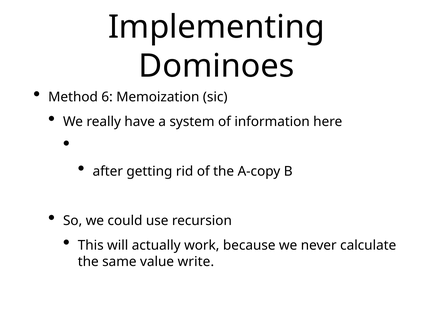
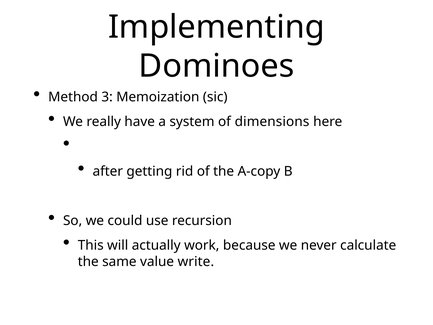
6: 6 -> 3
information: information -> dimensions
